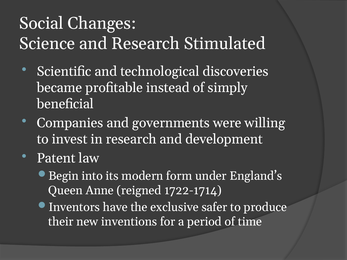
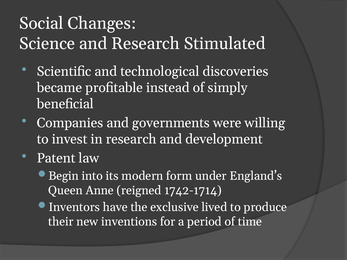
1722-1714: 1722-1714 -> 1742-1714
safer: safer -> lived
